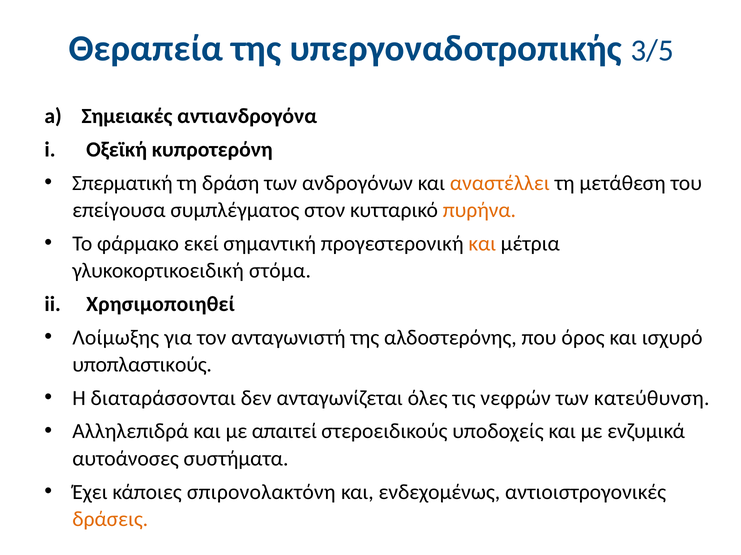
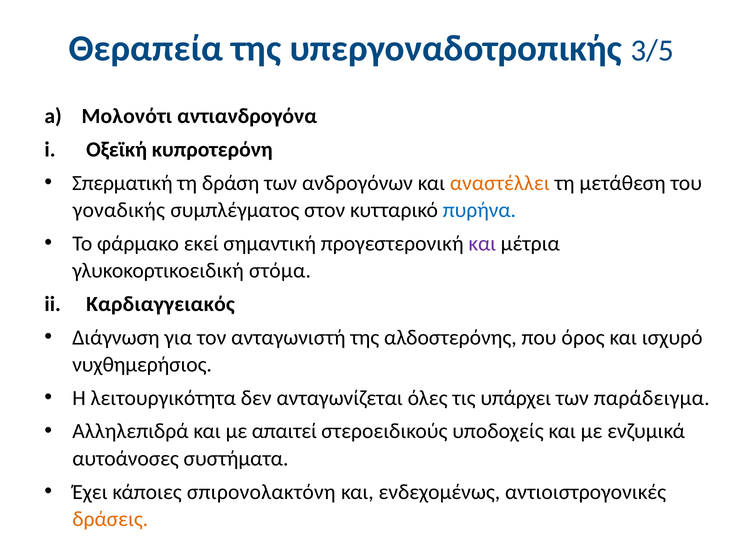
Σημειακές: Σημειακές -> Μολονότι
επείγουσα: επείγουσα -> γοναδικής
πυρήνα colour: orange -> blue
και at (482, 244) colour: orange -> purple
Χρησιμοποιηθεί: Χρησιμοποιηθεί -> Καρδιαγγειακός
Λοίμωξης: Λοίμωξης -> Διάγνωση
υποπλαστικούς: υποπλαστικούς -> νυχθημερήσιος
διαταράσσονται: διαταράσσονται -> λειτουργικότητα
νεφρών: νεφρών -> υπάρχει
κατεύθυνση: κατεύθυνση -> παράδειγμα
